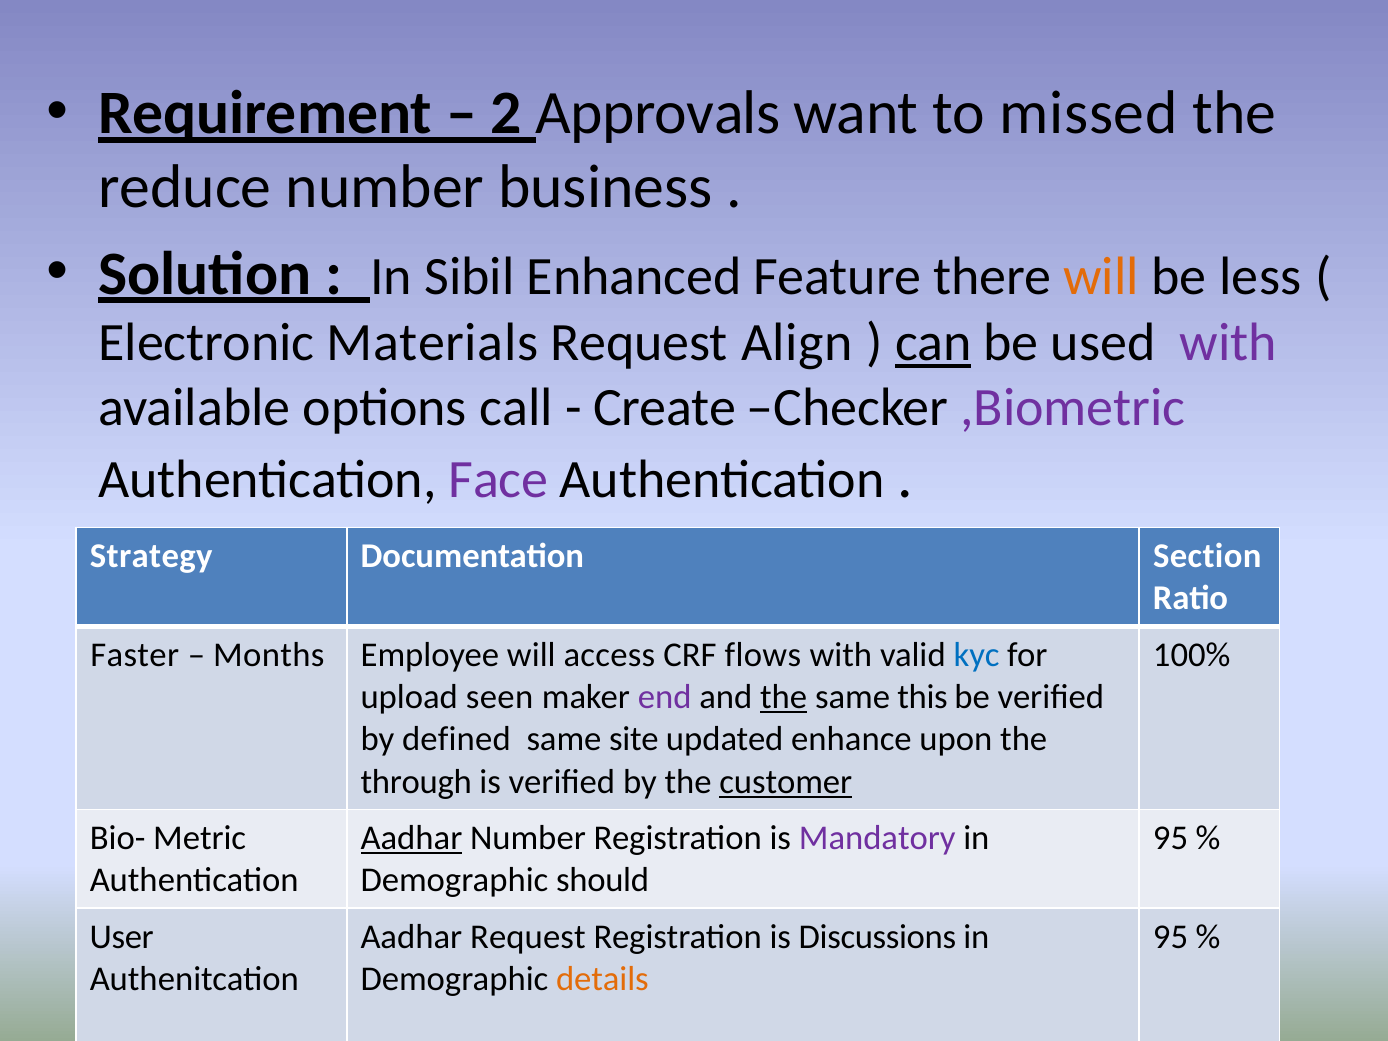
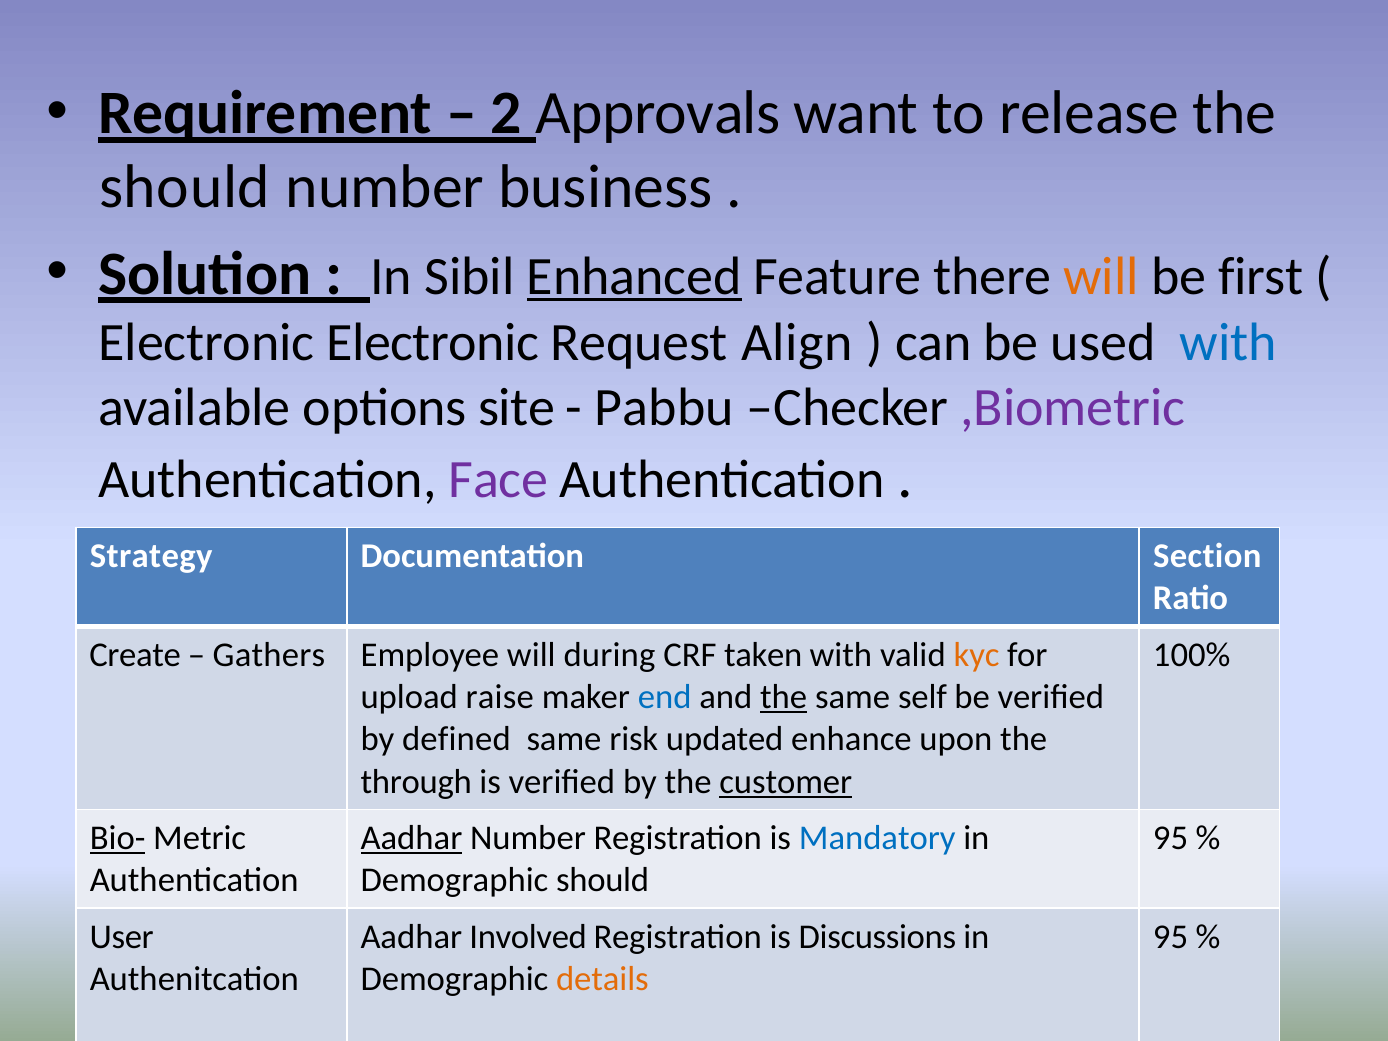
missed: missed -> release
reduce at (185, 187): reduce -> should
Enhanced underline: none -> present
less: less -> first
Electronic Materials: Materials -> Electronic
can underline: present -> none
with at (1228, 343) colour: purple -> blue
call: call -> site
Create: Create -> Pabbu
Faster: Faster -> Create
Months: Months -> Gathers
access: access -> during
flows: flows -> taken
kyc colour: blue -> orange
seen: seen -> raise
end colour: purple -> blue
this: this -> self
site: site -> risk
Bio- underline: none -> present
Mandatory colour: purple -> blue
Aadhar Request: Request -> Involved
